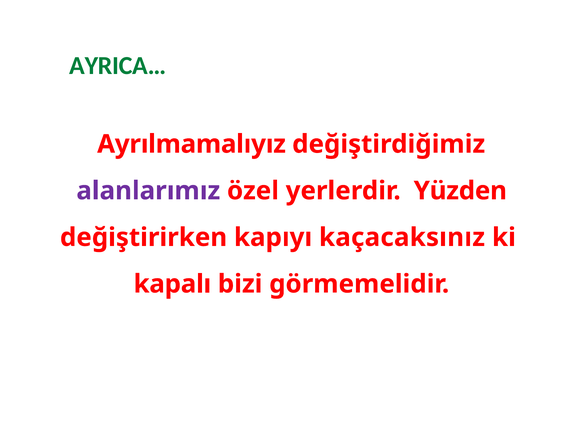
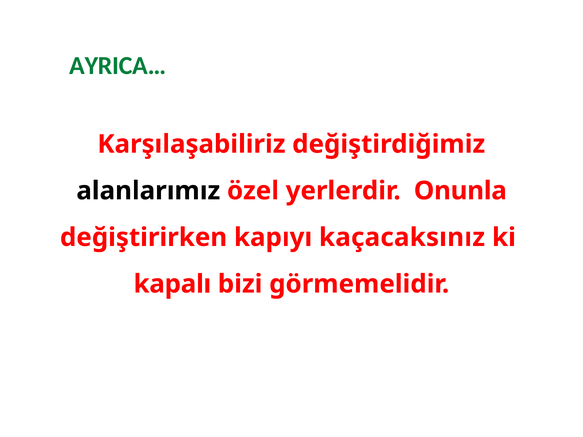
Ayrılmamalıyız: Ayrılmamalıyız -> Karşılaşabiliriz
alanlarımız colour: purple -> black
Yüzden: Yüzden -> Onunla
